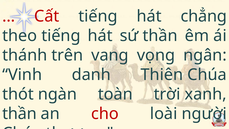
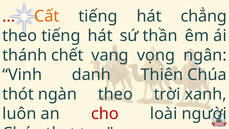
Cất colour: red -> orange
trên: trên -> chết
ngàn toàn: toàn -> theo
thần at (19, 114): thần -> luôn
